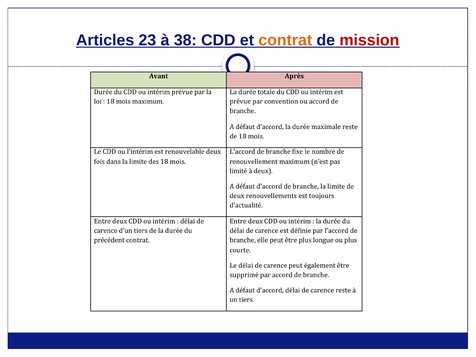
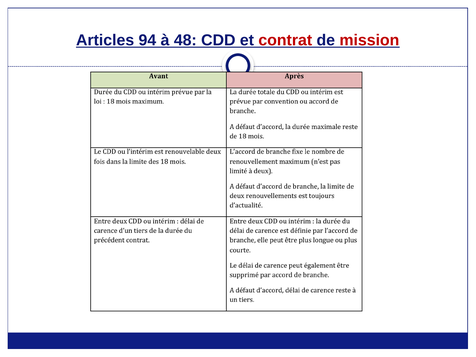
23: 23 -> 94
38: 38 -> 48
contrat colour: orange -> red
